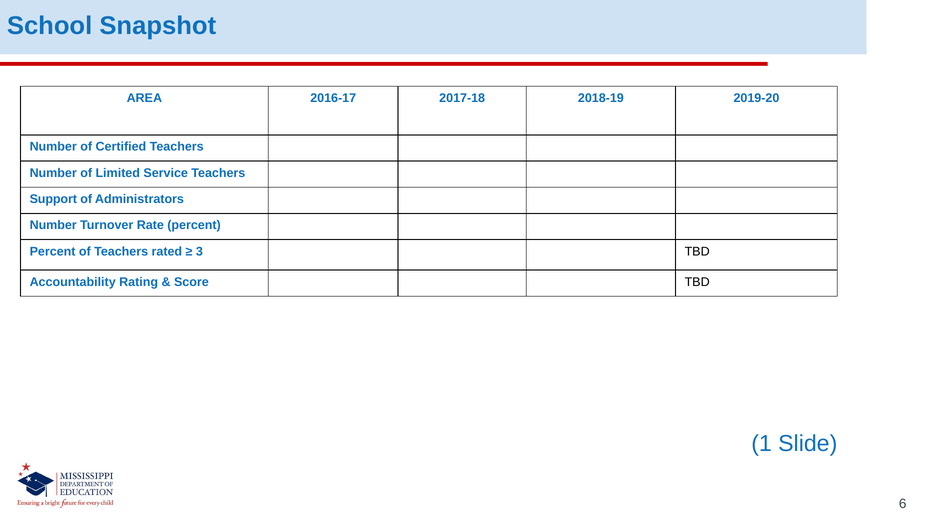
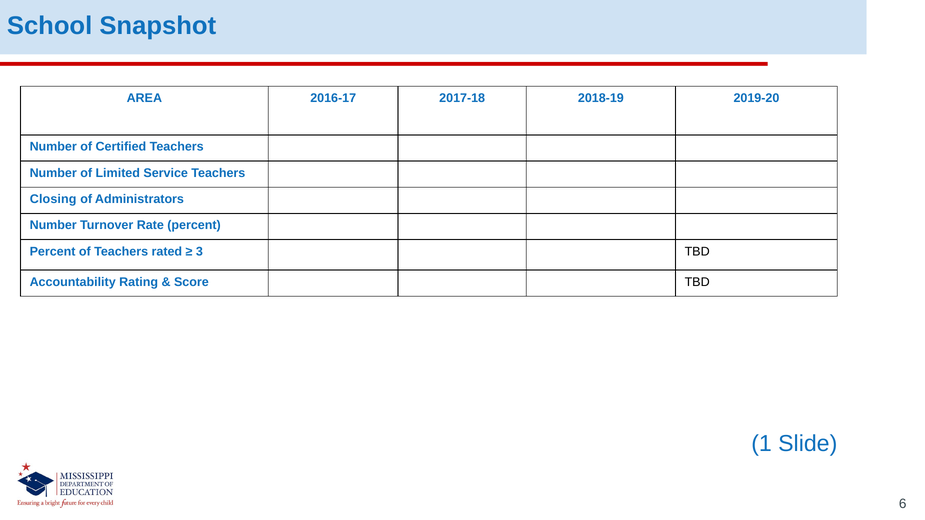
Support: Support -> Closing
